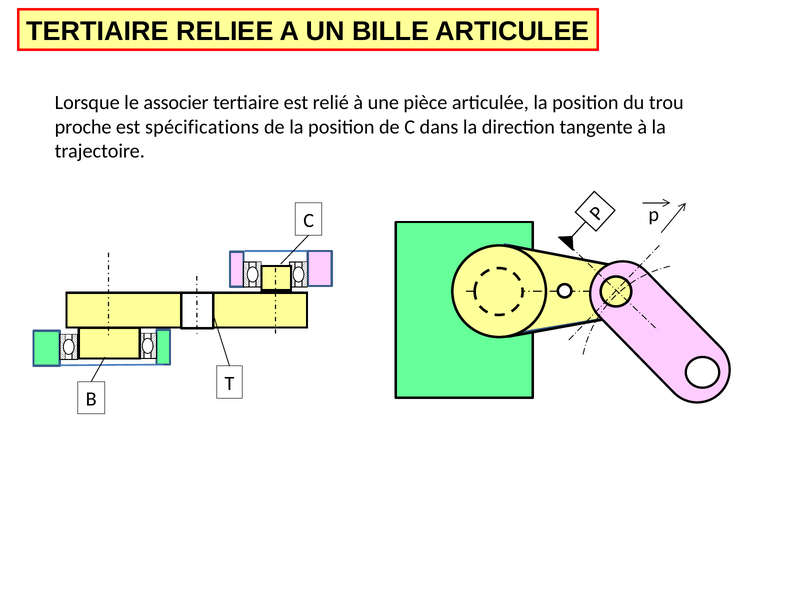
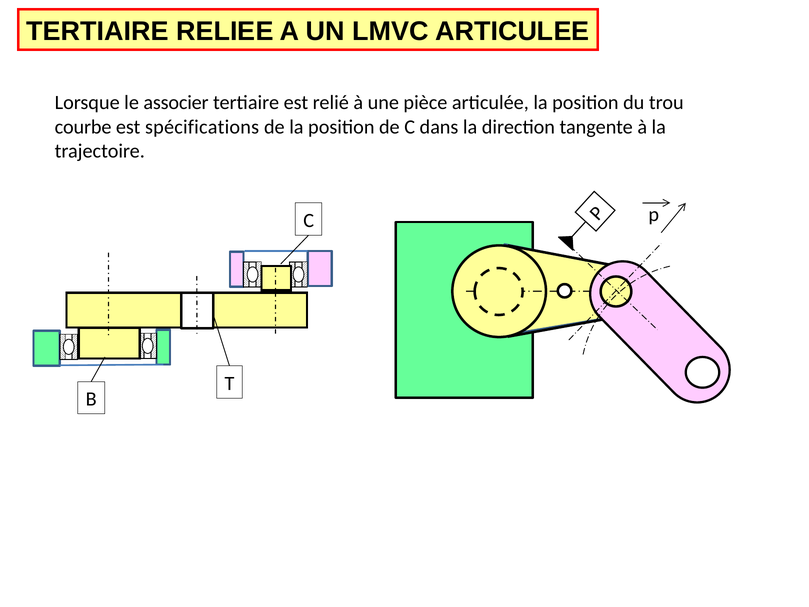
BILLE: BILLE -> LMVC
proche: proche -> courbe
